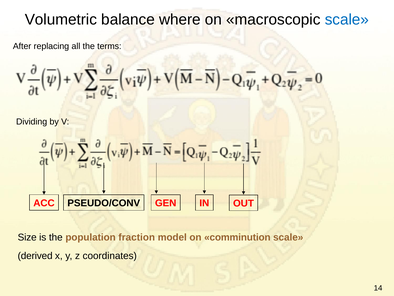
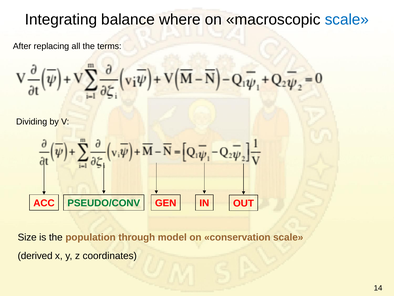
Volumetric: Volumetric -> Integrating
PSEUDO/CONV colour: black -> green
fraction: fraction -> through
comminution: comminution -> conservation
